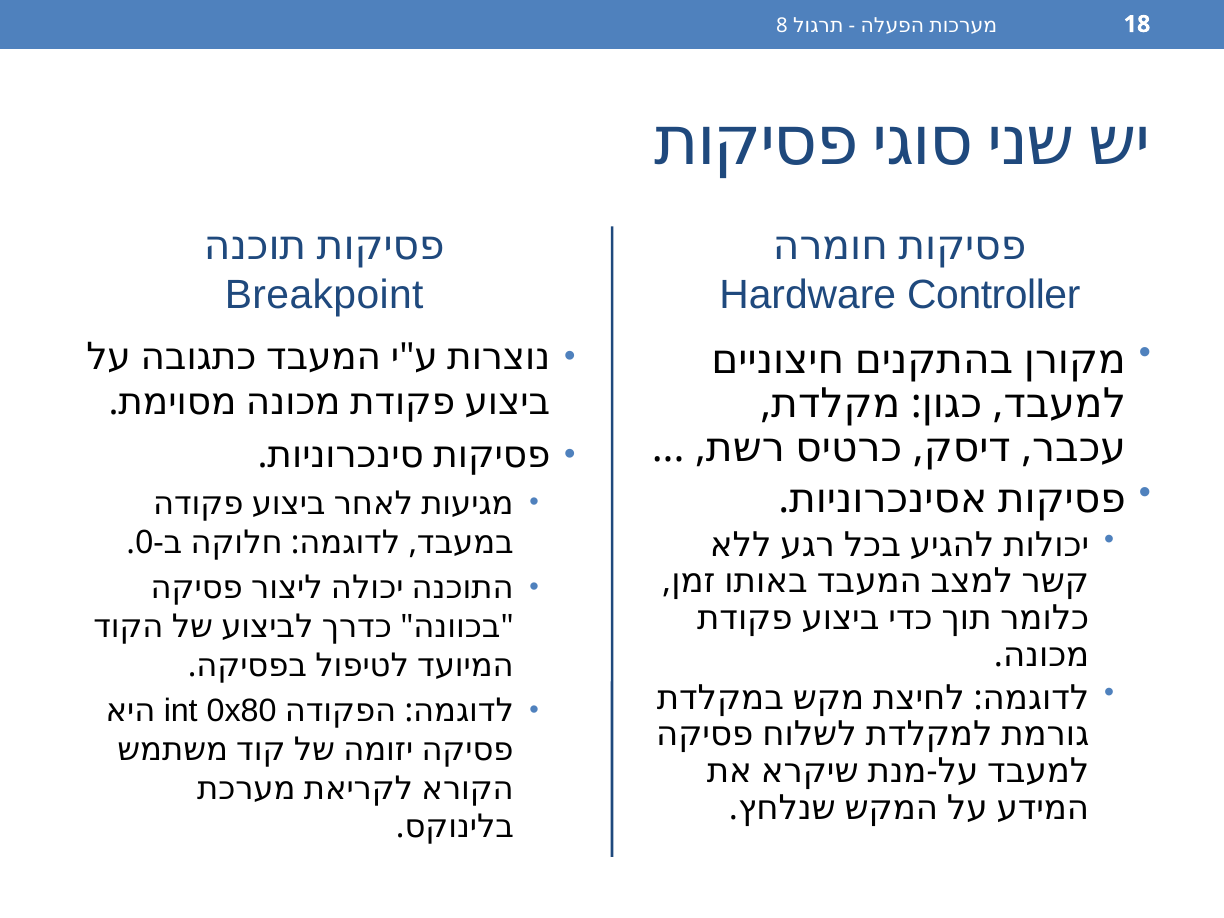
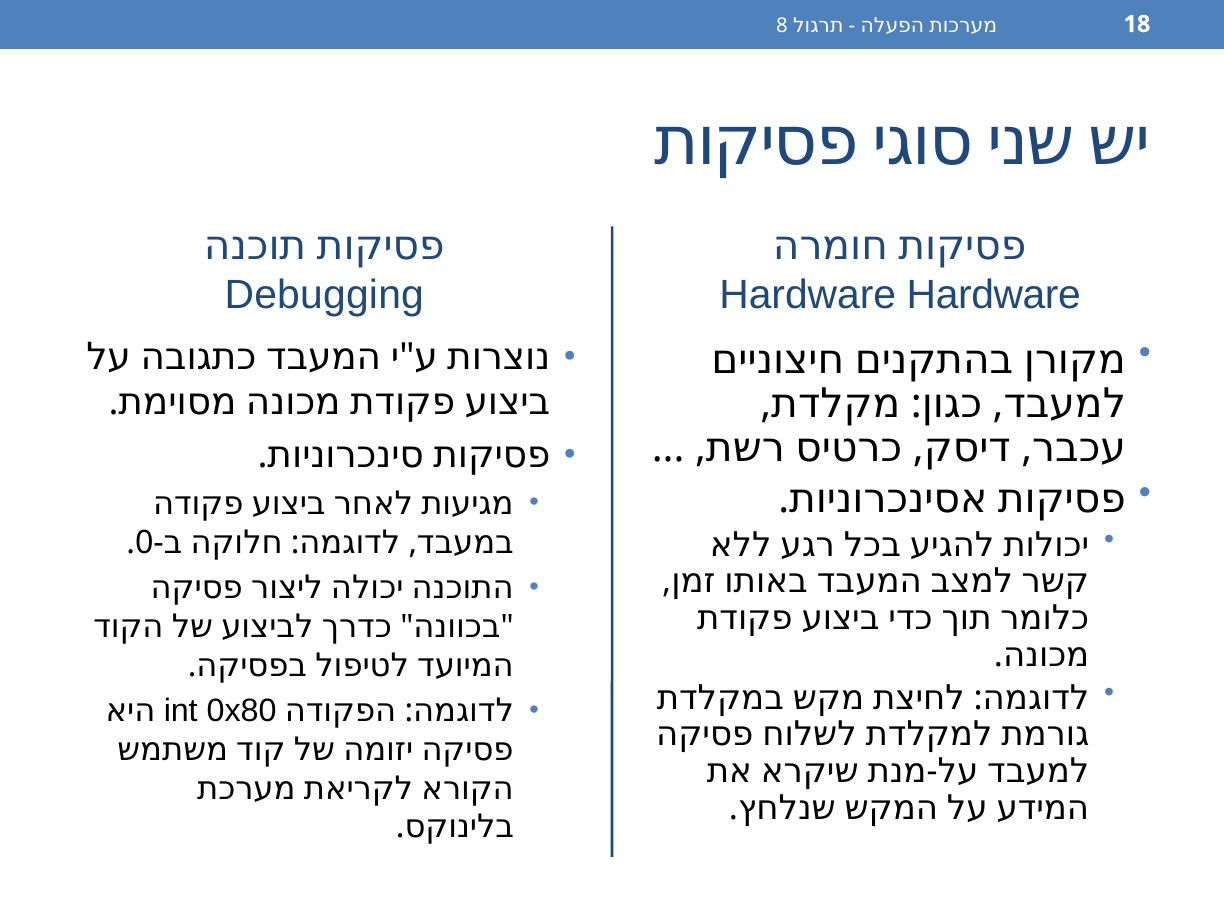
Breakpoint: Breakpoint -> Debugging
Hardware Controller: Controller -> Hardware
